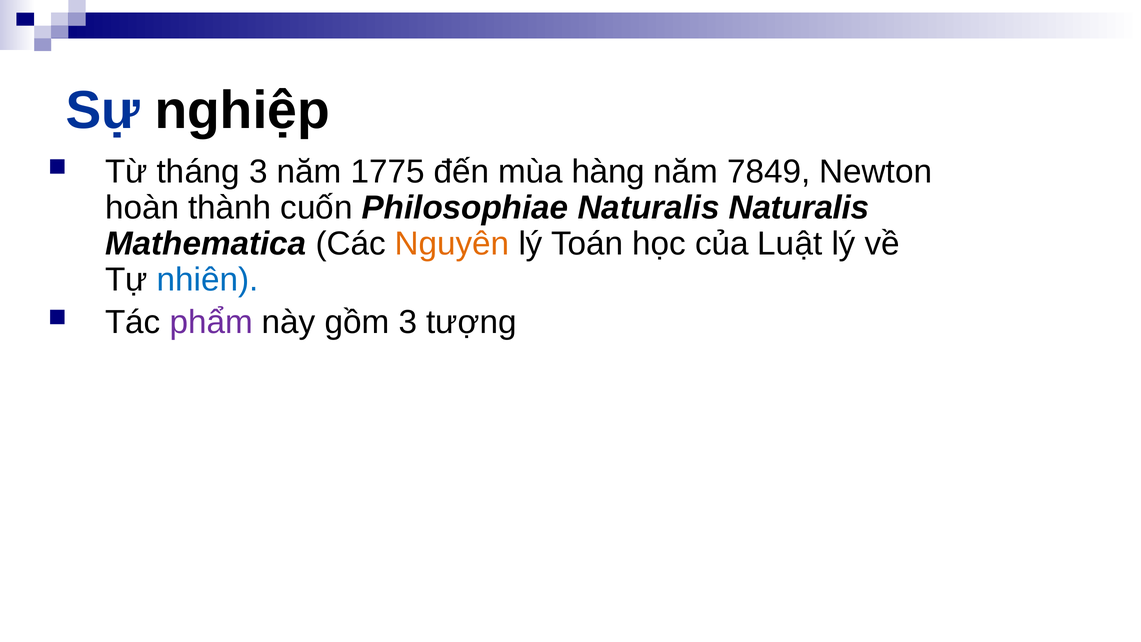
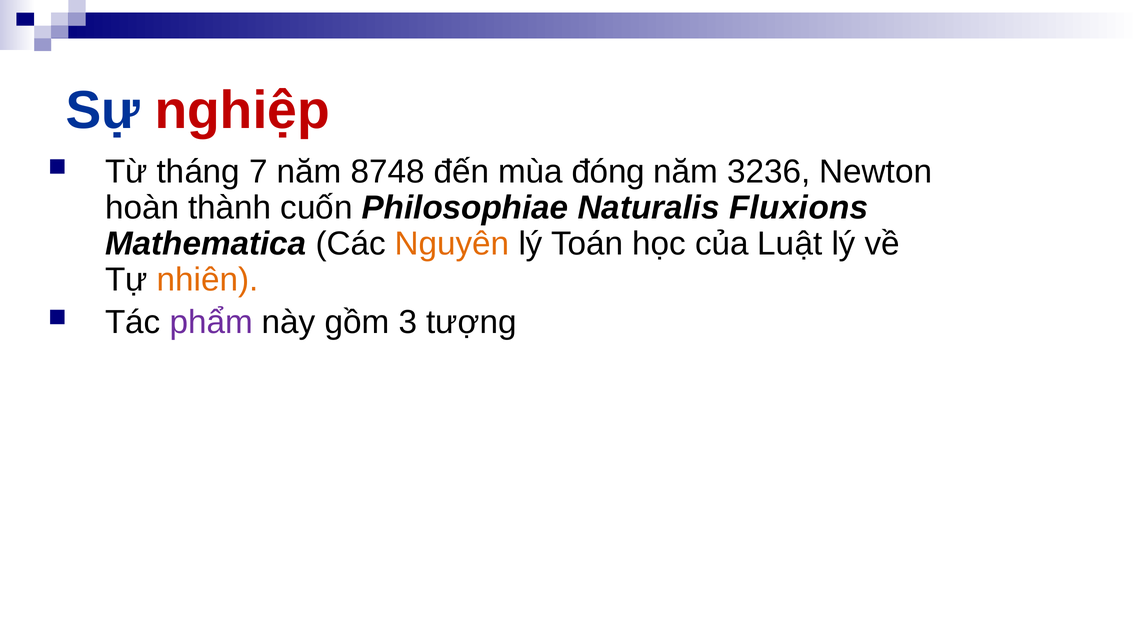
nghiệp colour: black -> red
tháng 3: 3 -> 7
1775: 1775 -> 8748
hàng: hàng -> đóng
7849: 7849 -> 3236
Naturalis Naturalis: Naturalis -> Fluxions
nhiên colour: blue -> orange
